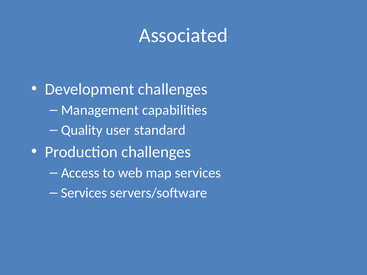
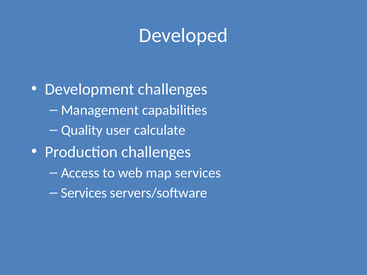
Associated: Associated -> Developed
standard: standard -> calculate
